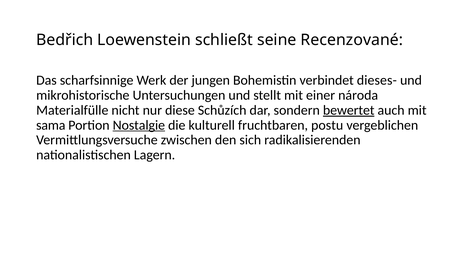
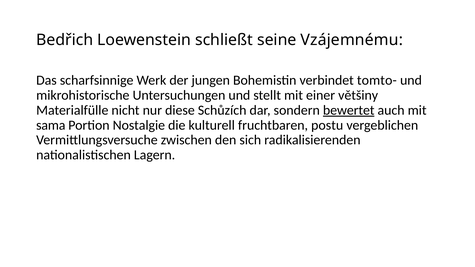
Recenzované: Recenzované -> Vzájemnému
dieses-: dieses- -> tomto-
národa: národa -> většiny
Nostalgie underline: present -> none
